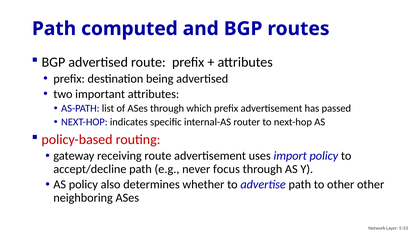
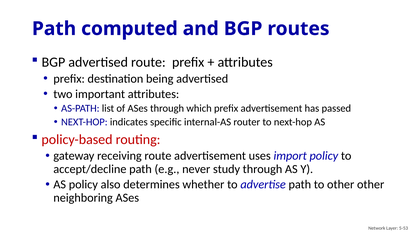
focus: focus -> study
